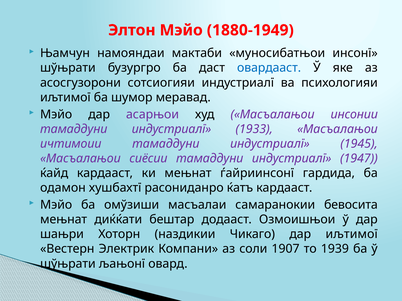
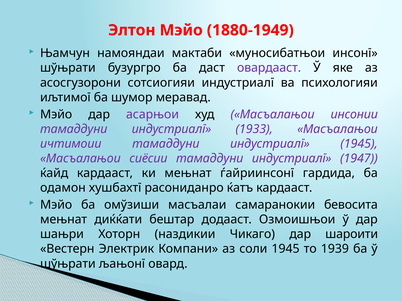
овардааст colour: blue -> purple
дар иљтимої: иљтимої -> шароити
соли 1907: 1907 -> 1945
